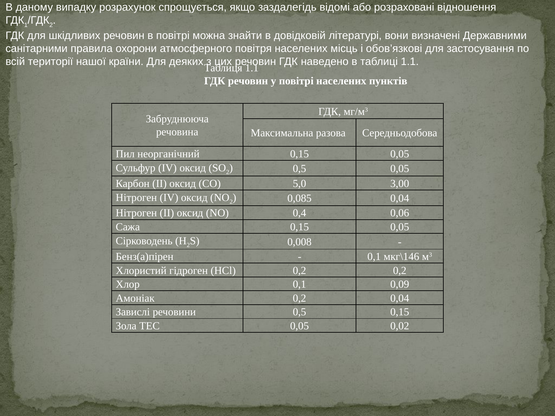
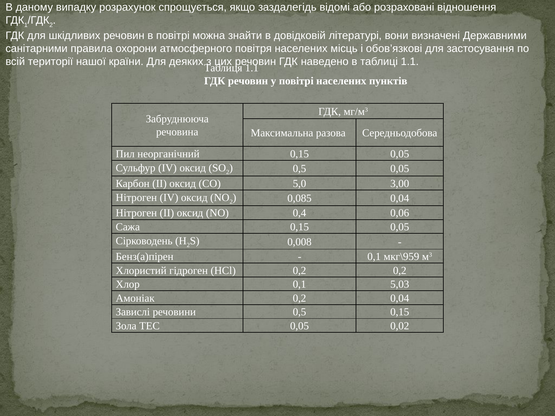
мкг\146: мкг\146 -> мкг\959
0,09: 0,09 -> 5,03
